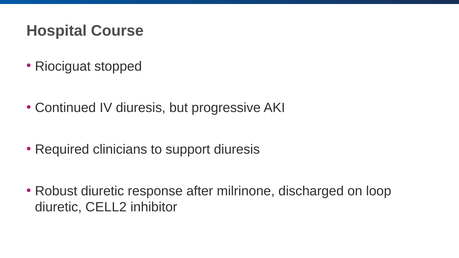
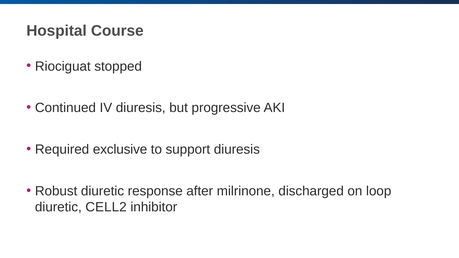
clinicians: clinicians -> exclusive
